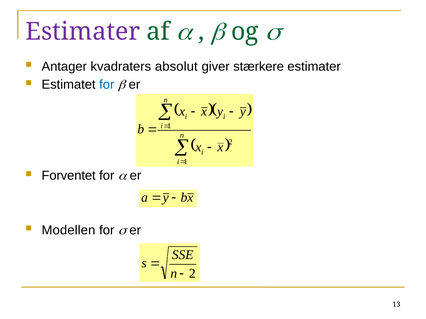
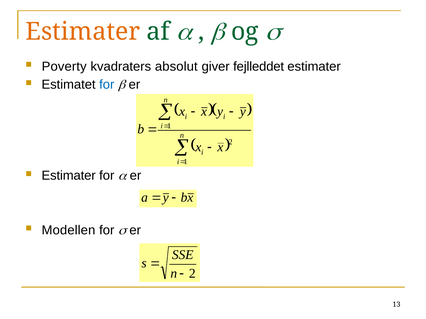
Estimater at (83, 32) colour: purple -> orange
Antager: Antager -> Poverty
stærkere: stærkere -> fejlleddet
Forventet at (69, 176): Forventet -> Estimater
